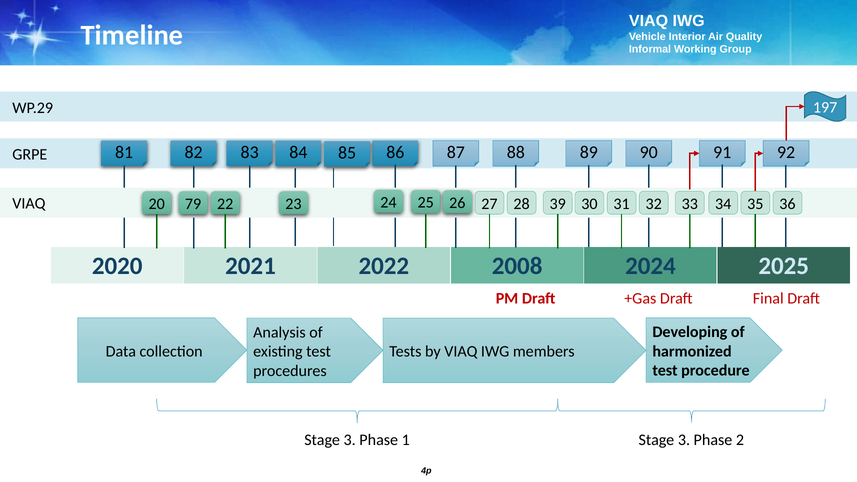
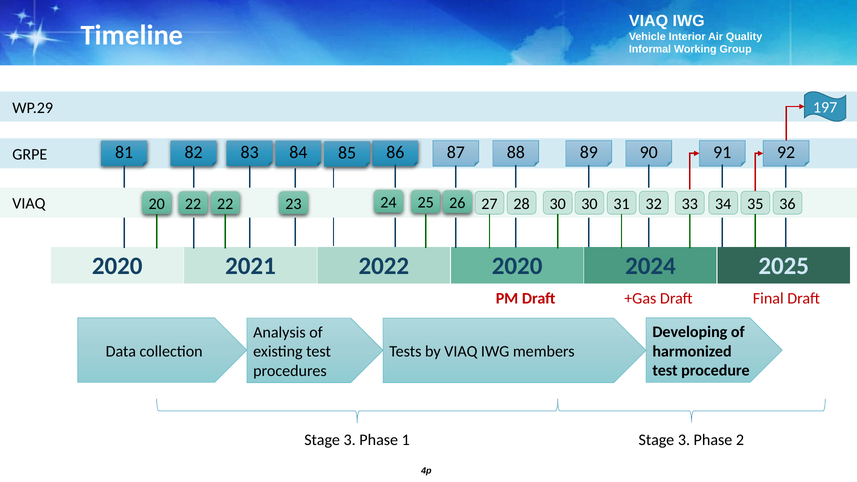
20 79: 79 -> 22
28 39: 39 -> 30
2022 2008: 2008 -> 2020
